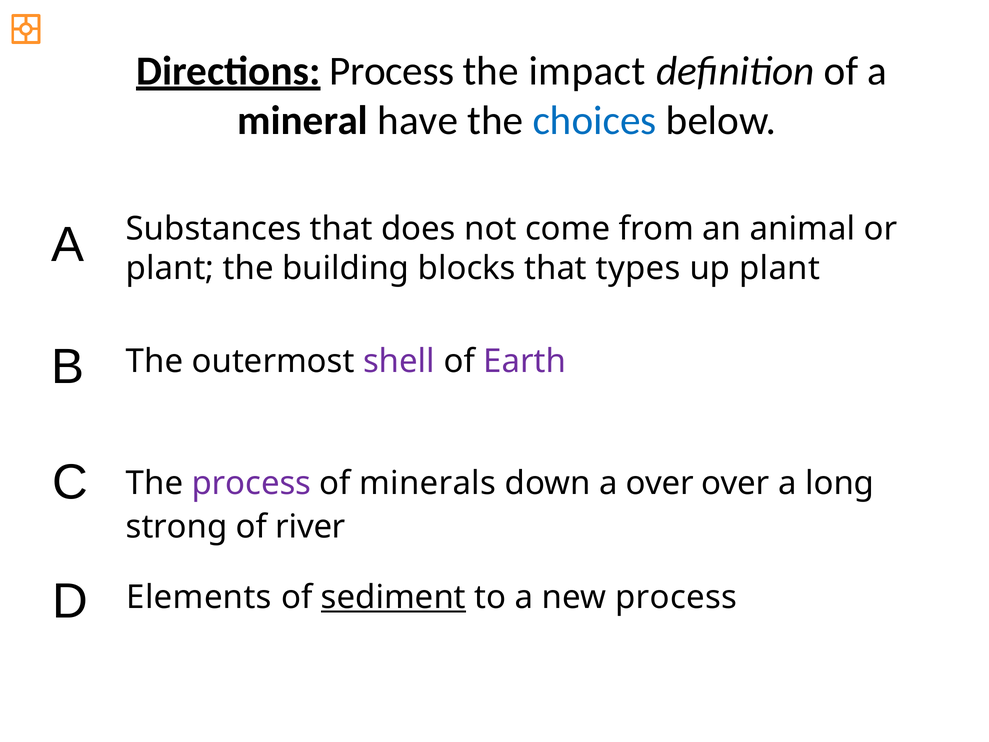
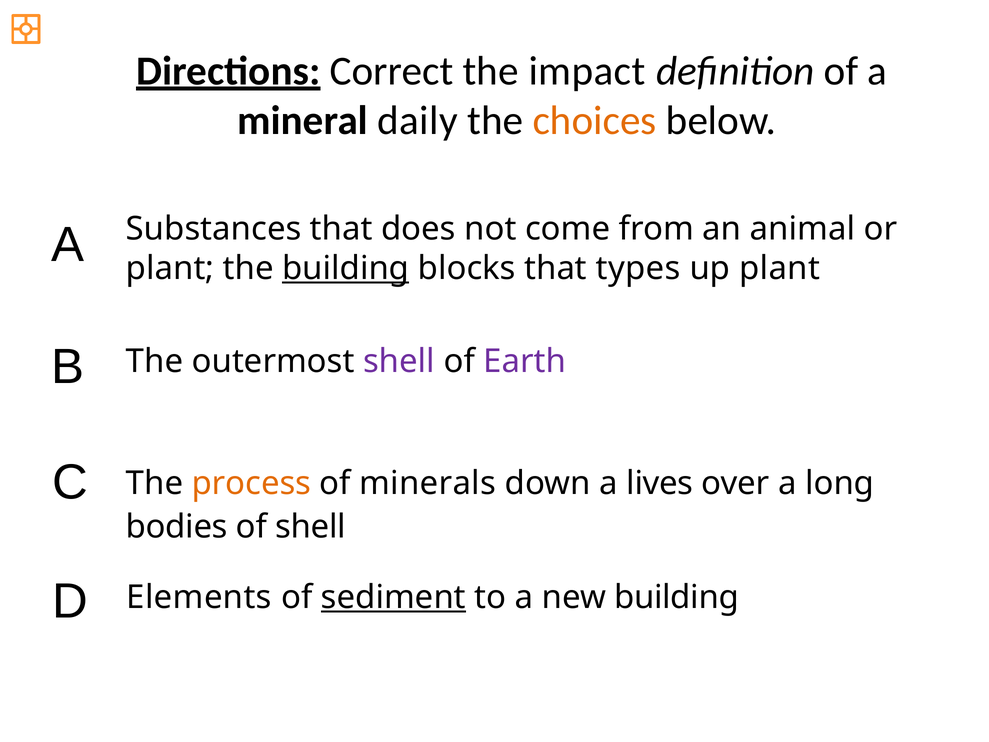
Directions Process: Process -> Correct
have: have -> daily
choices colour: blue -> orange
building at (346, 268) underline: none -> present
process at (251, 483) colour: purple -> orange
a over: over -> lives
strong: strong -> bodies
of river: river -> shell
new process: process -> building
